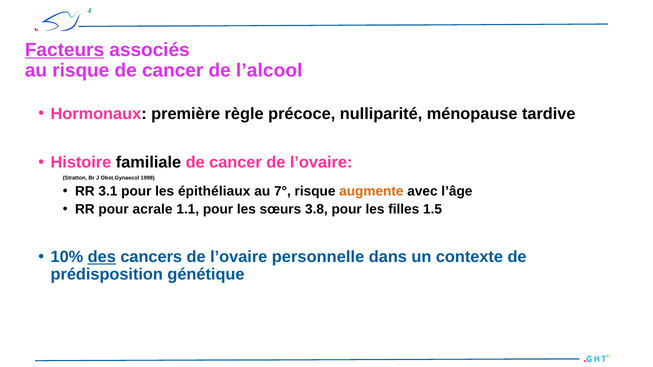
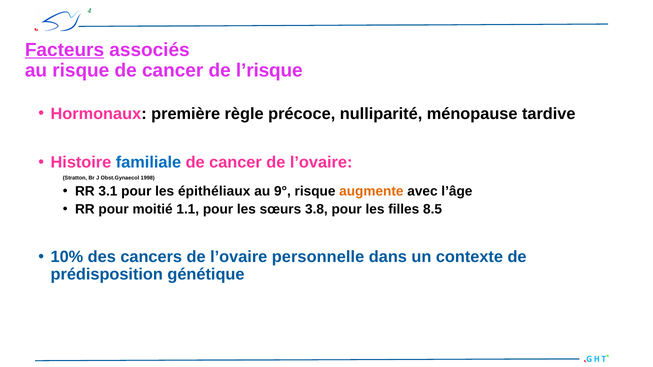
l’alcool: l’alcool -> l’risque
familiale colour: black -> blue
7°: 7° -> 9°
acrale: acrale -> moitié
1.5: 1.5 -> 8.5
des underline: present -> none
